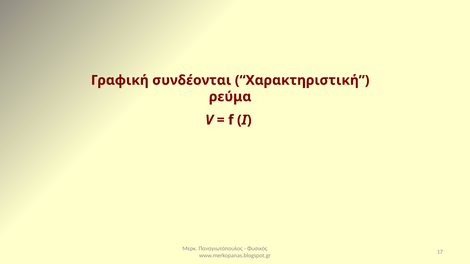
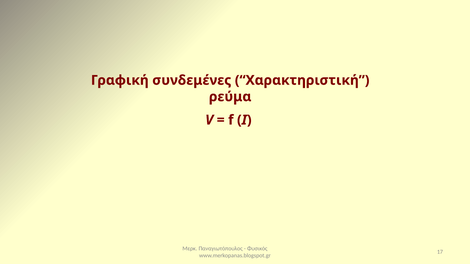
συνδέονται: συνδέονται -> συνδεμένες
